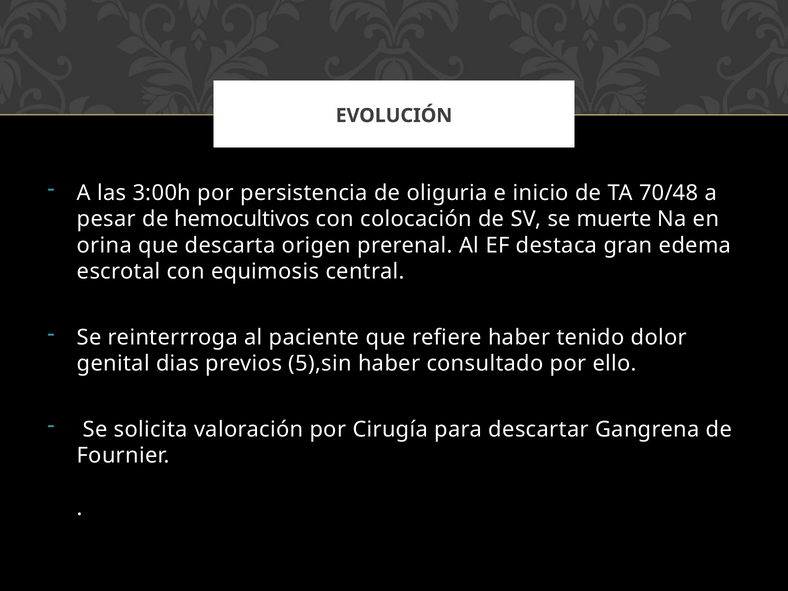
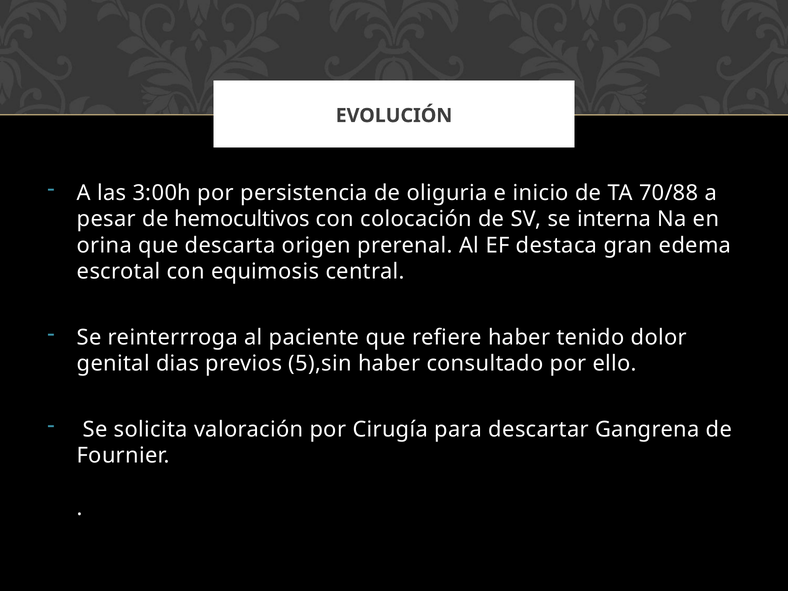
70/48: 70/48 -> 70/88
muerte: muerte -> interna
